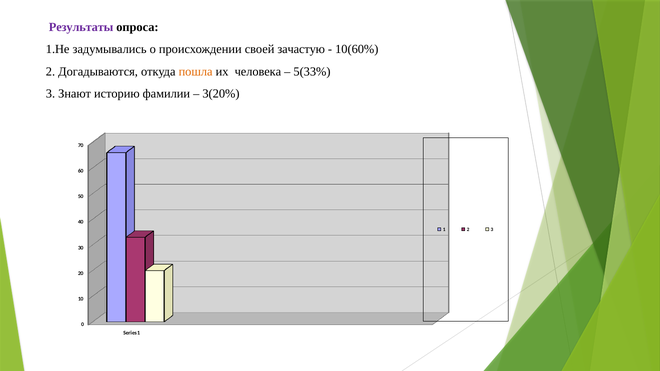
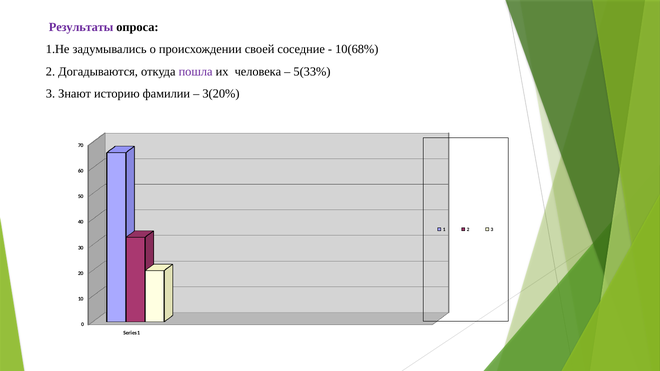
зачастую: зачастую -> соседние
10(60%: 10(60% -> 10(68%
пошла colour: orange -> purple
